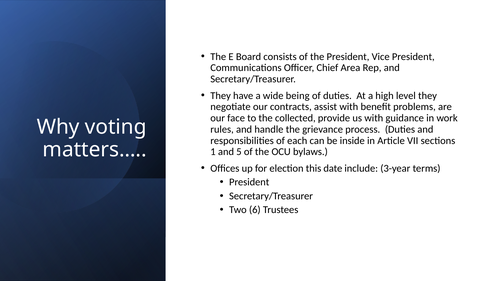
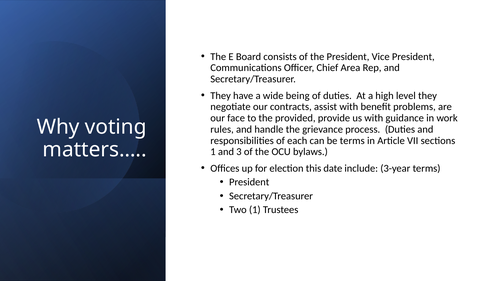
collected: collected -> provided
be inside: inside -> terms
5: 5 -> 3
Two 6: 6 -> 1
